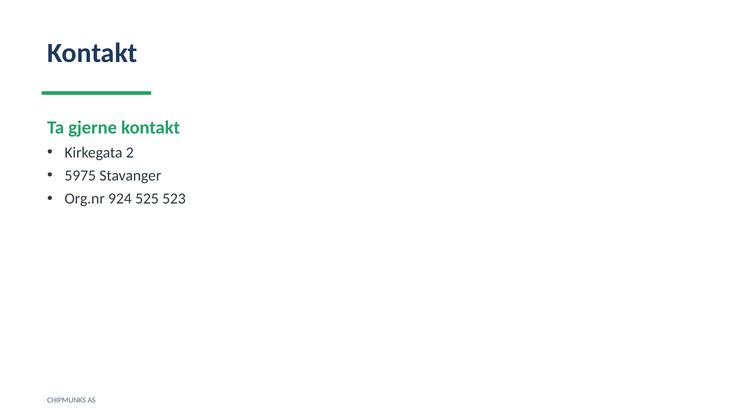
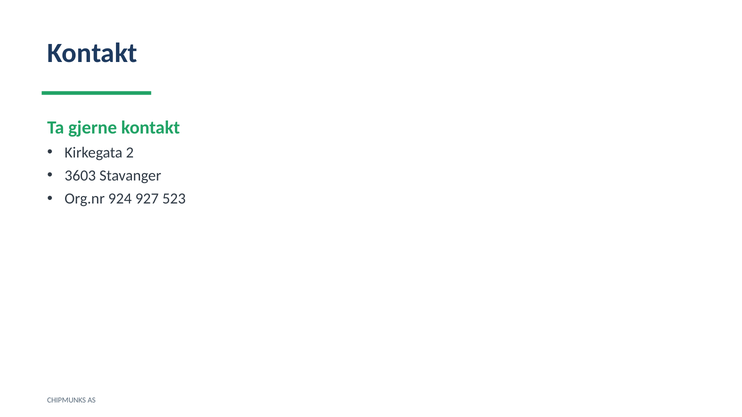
5975: 5975 -> 3603
525: 525 -> 927
